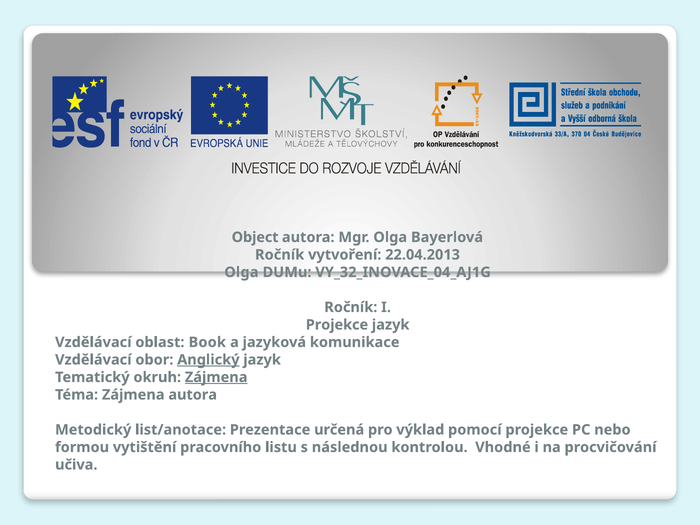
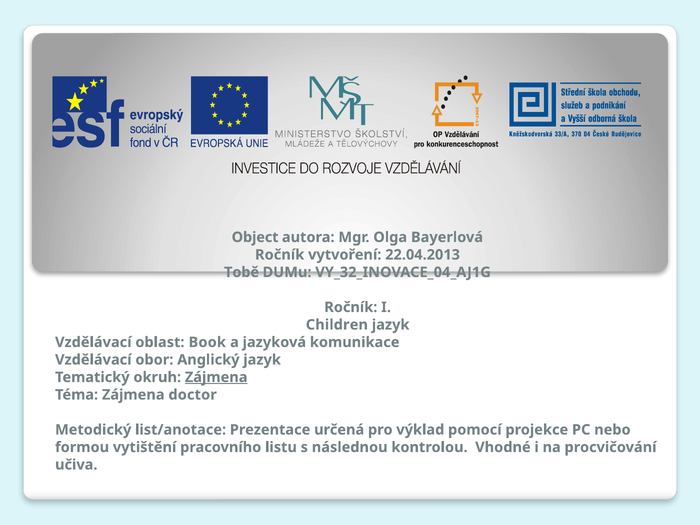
Olga at (241, 272): Olga -> Tobě
Projekce at (337, 325): Projekce -> Children
Anglický underline: present -> none
Zájmena autora: autora -> doctor
